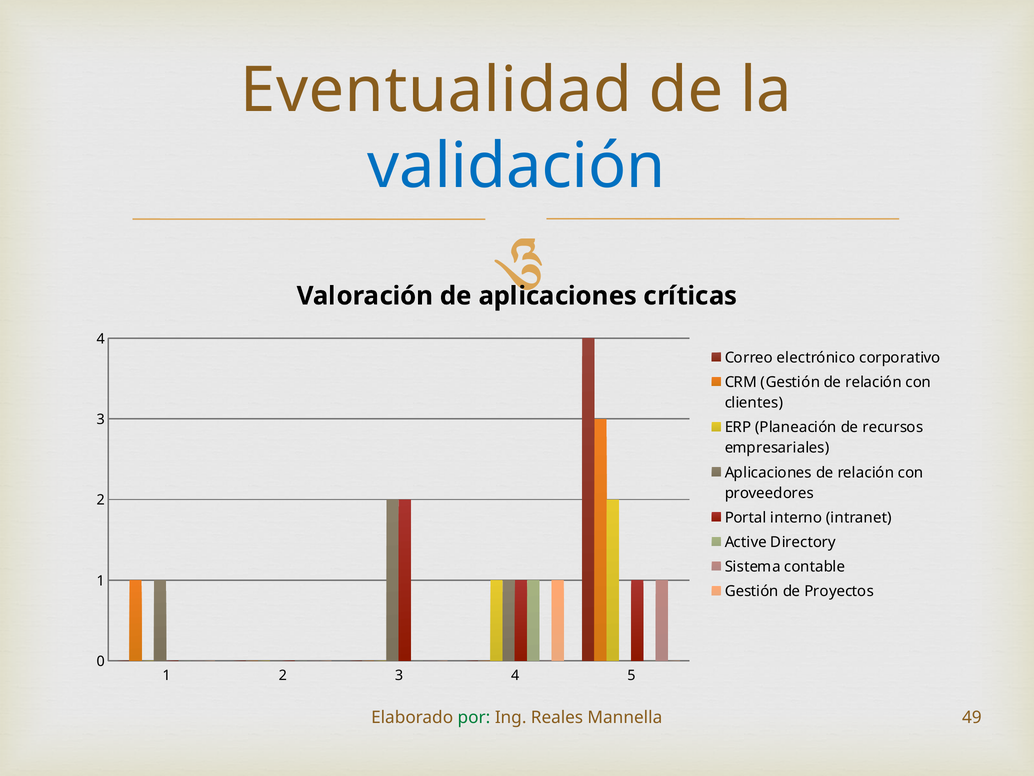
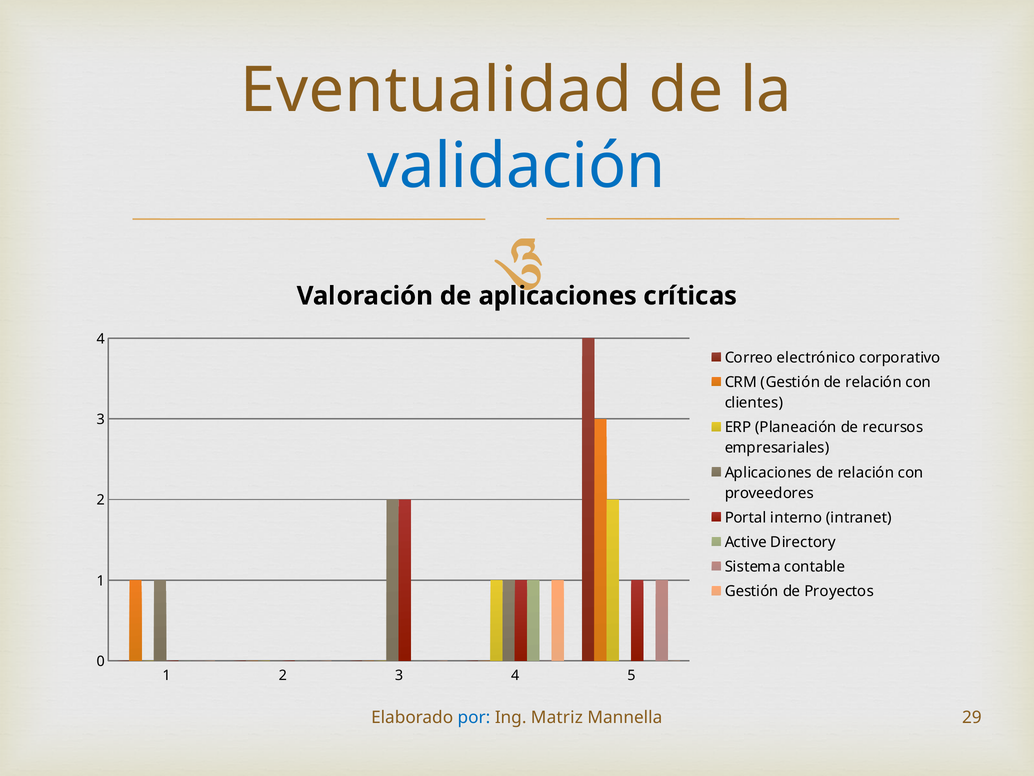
por colour: green -> blue
Reales: Reales -> Matriz
49: 49 -> 29
